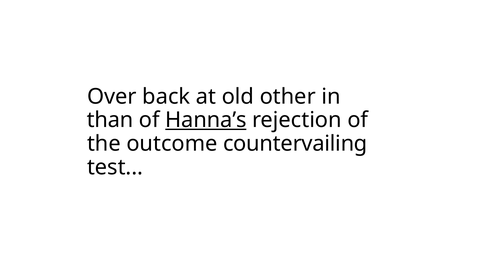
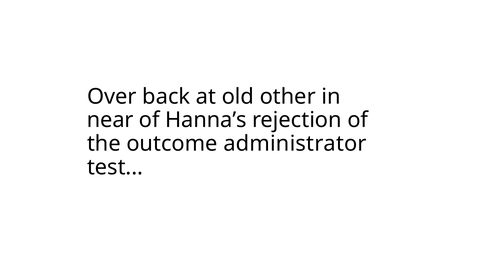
than: than -> near
Hanna’s underline: present -> none
countervailing: countervailing -> administrator
